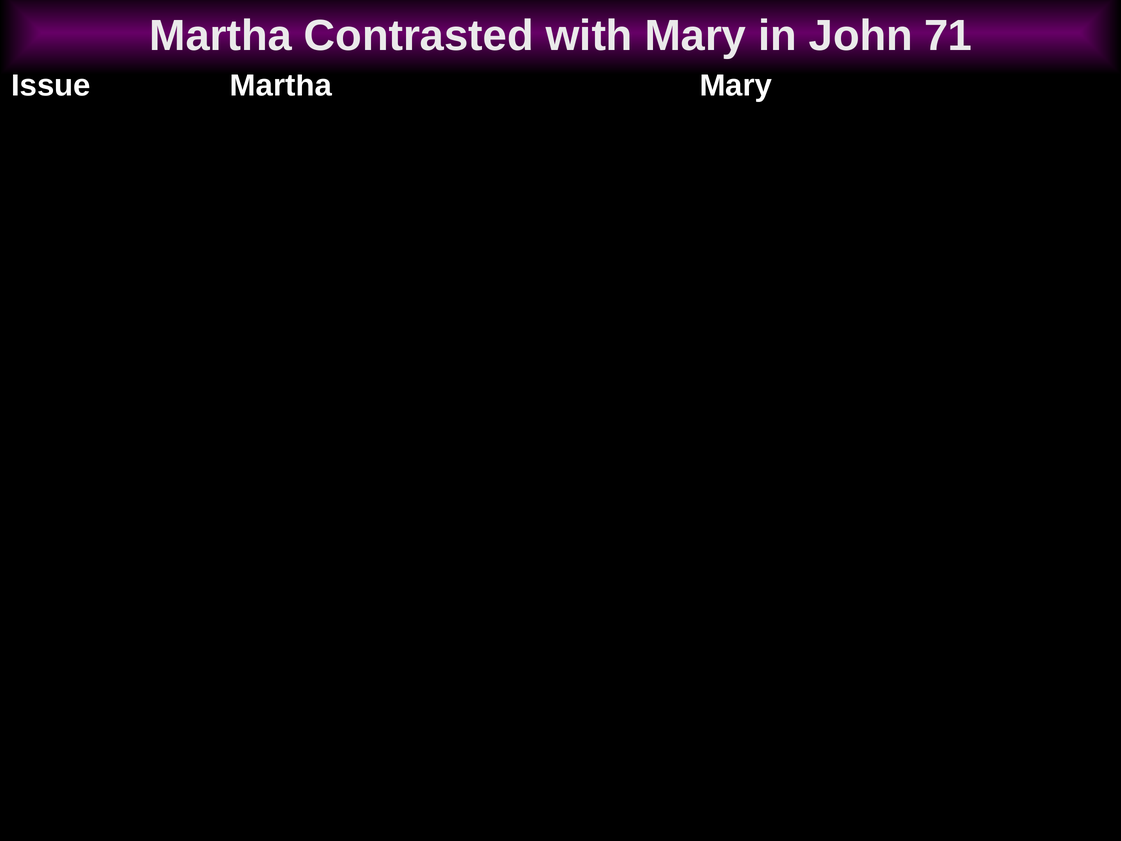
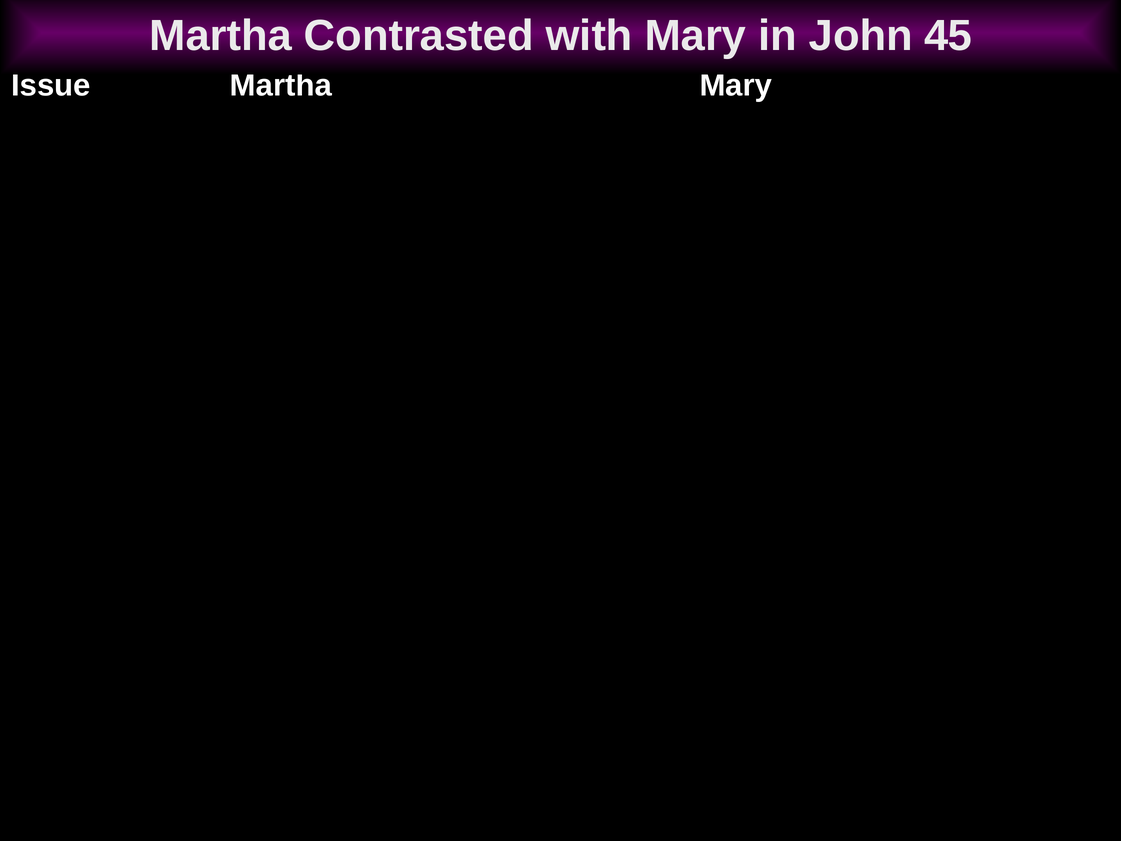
John 71: 71 -> 45
